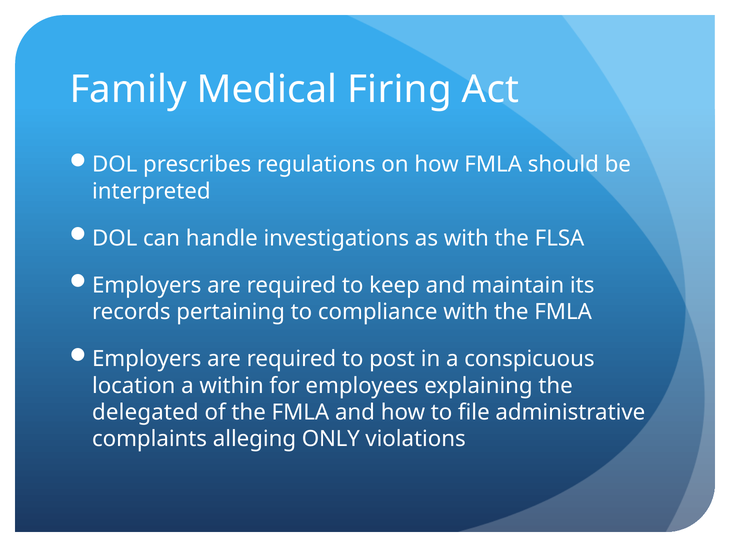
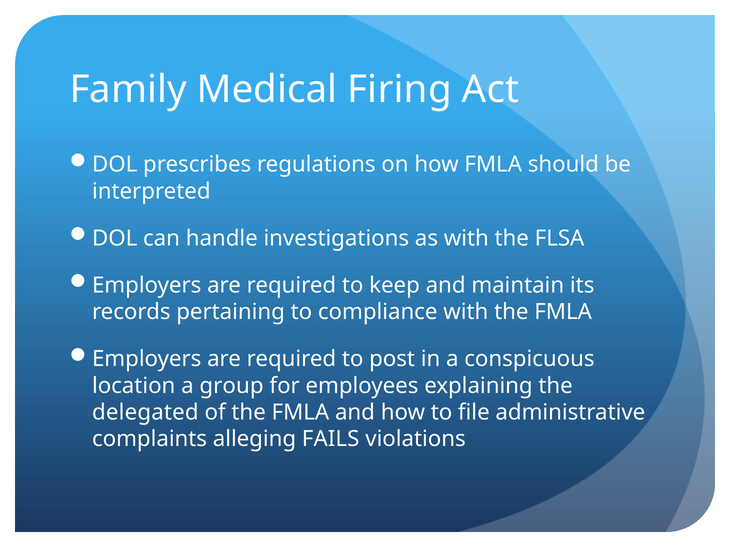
within: within -> group
ONLY: ONLY -> FAILS
